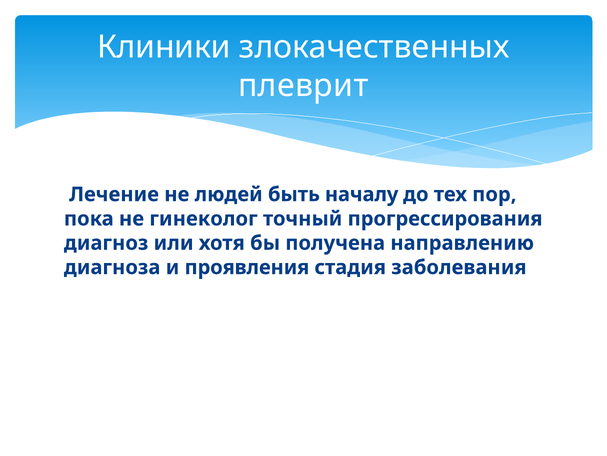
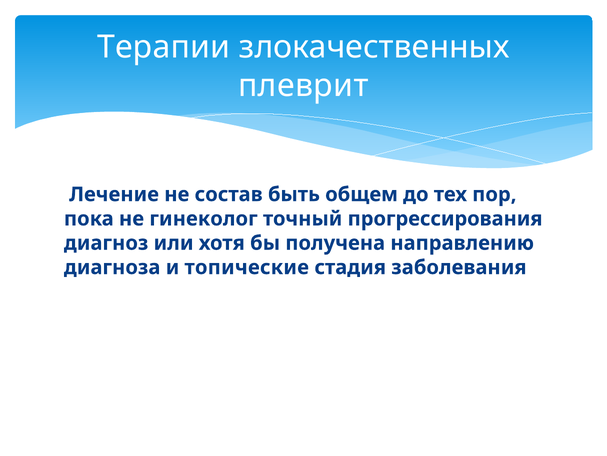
Клиники: Клиники -> Терапии
людей: людей -> состав
началу: началу -> общем
проявления: проявления -> топические
